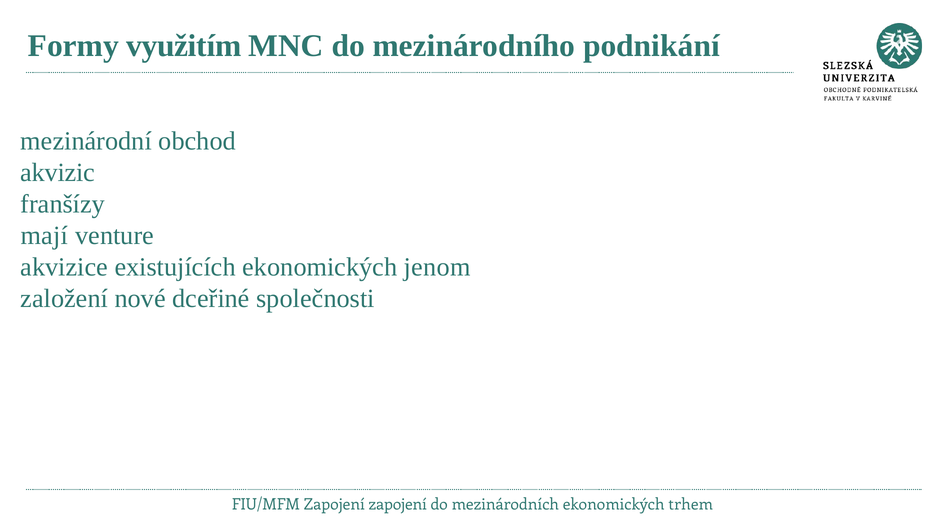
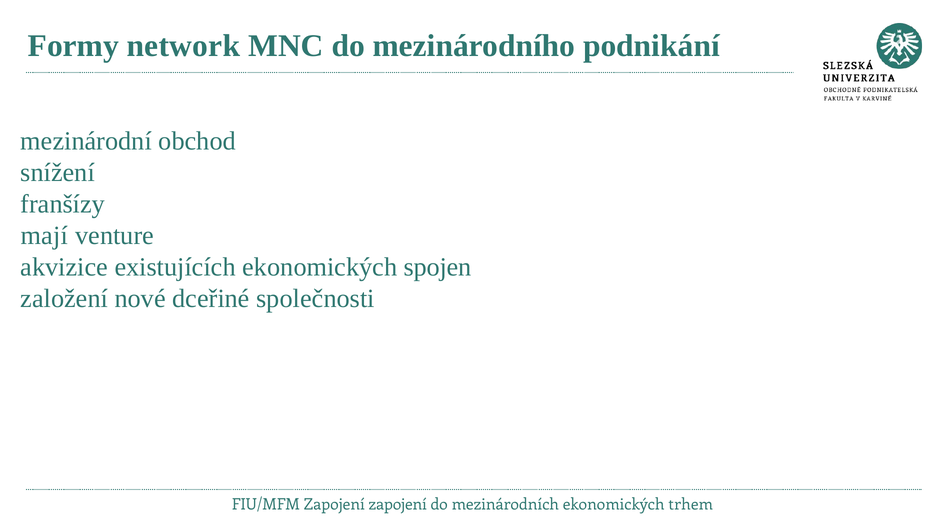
využitím: využitím -> network
akvizic: akvizic -> snížení
jenom: jenom -> spojen
